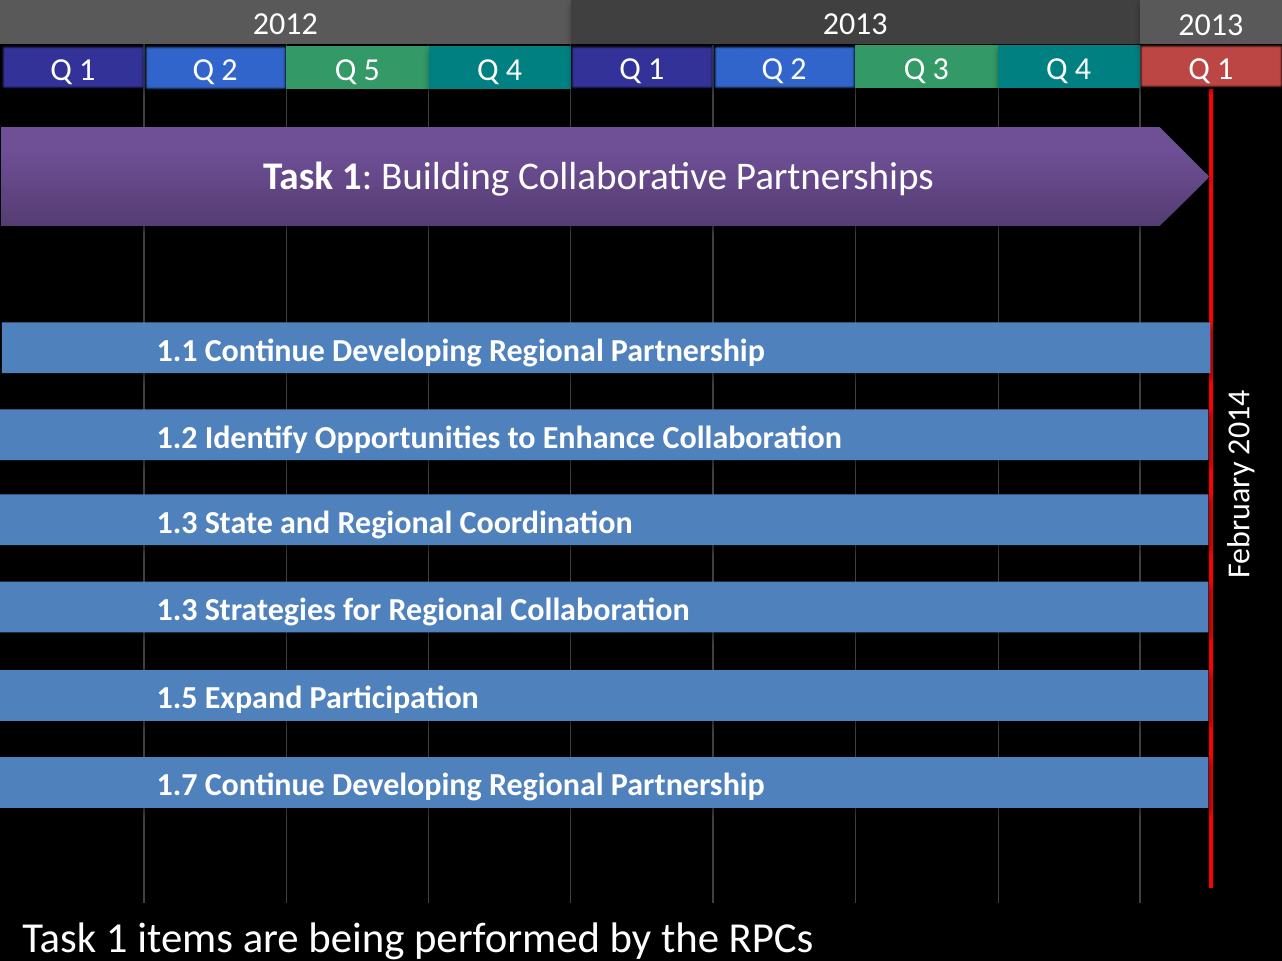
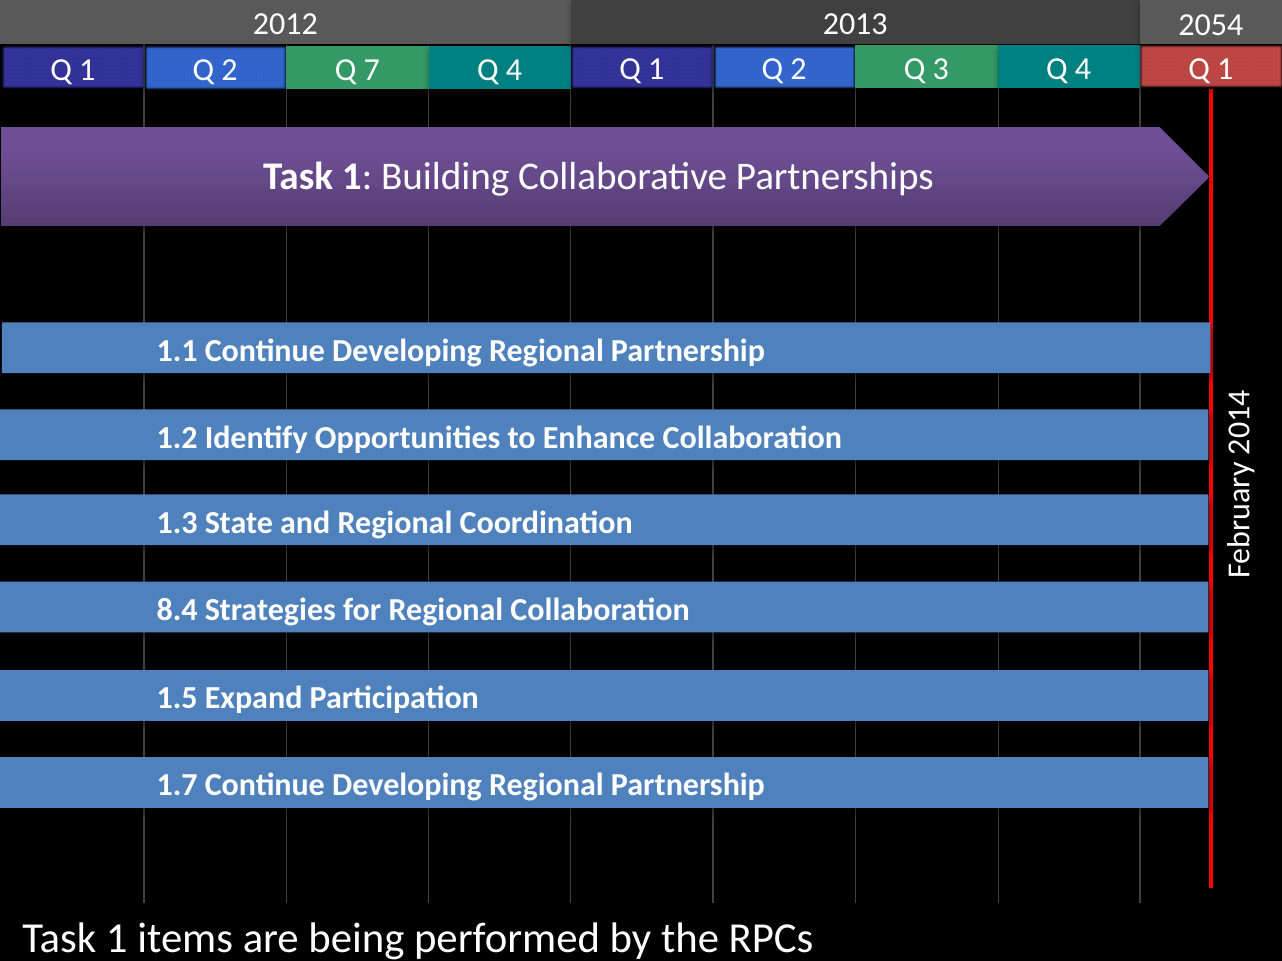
2013 at (1211, 25): 2013 -> 2054
5: 5 -> 7
1.3 at (177, 610): 1.3 -> 8.4
